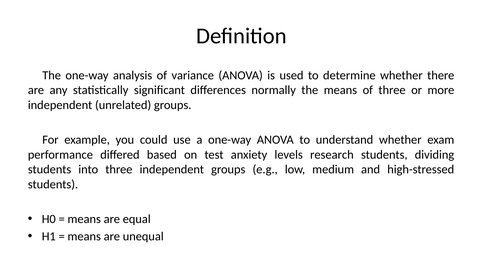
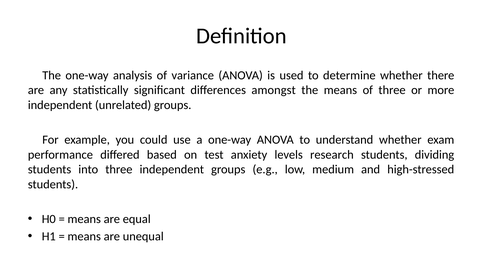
normally: normally -> amongst
